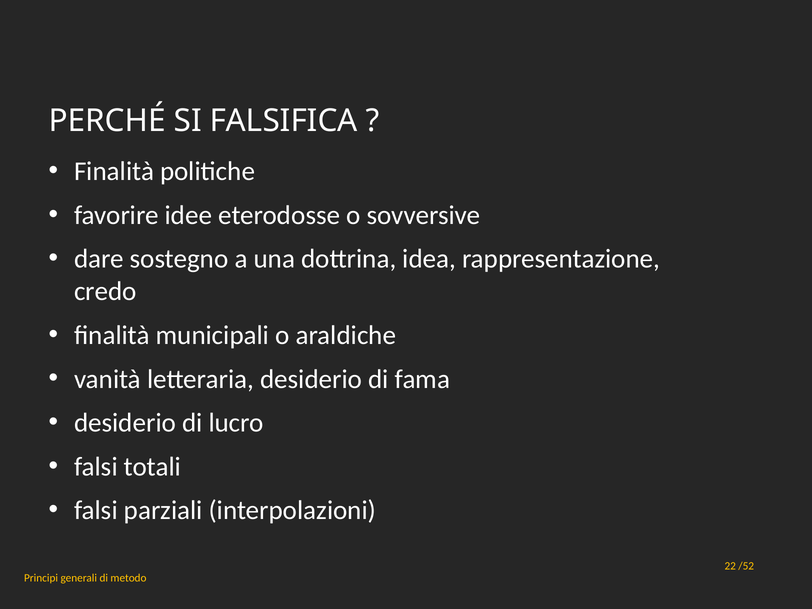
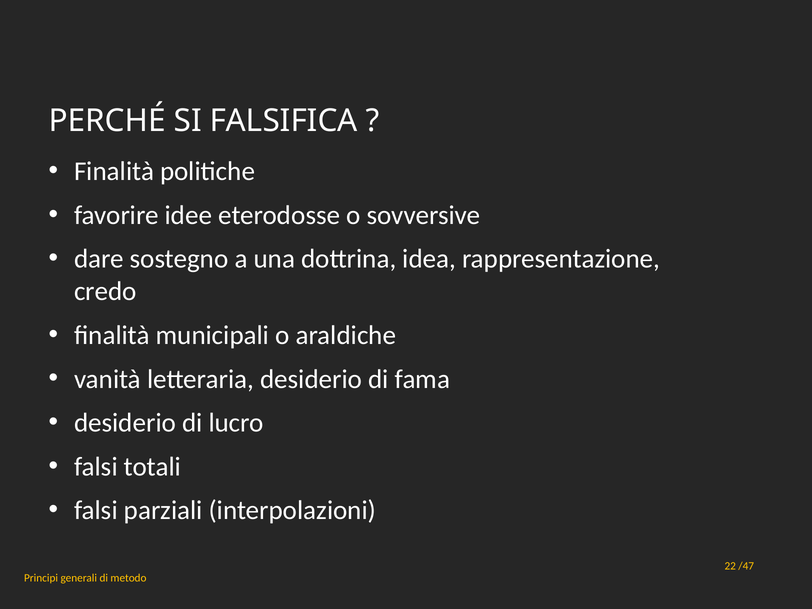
/52: /52 -> /47
